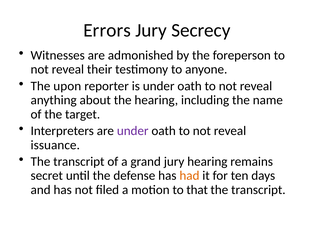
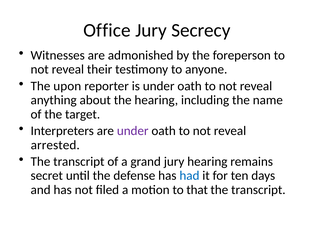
Errors: Errors -> Office
issuance: issuance -> arrested
had colour: orange -> blue
